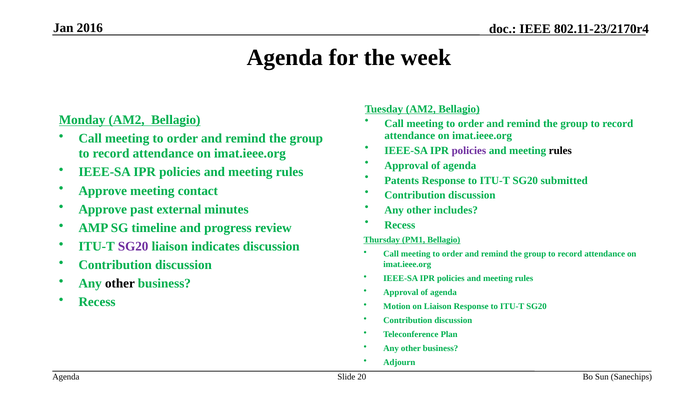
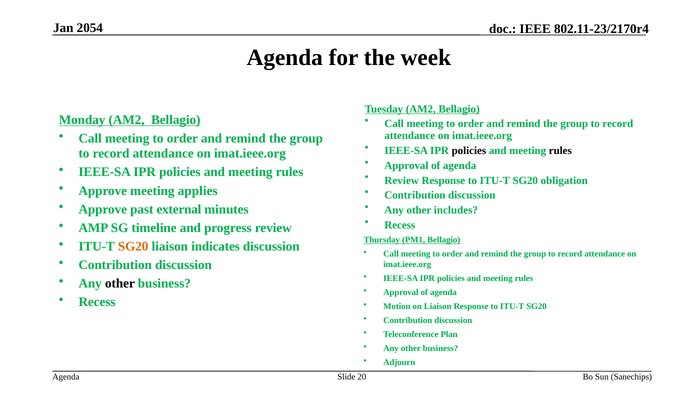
2016: 2016 -> 2054
policies at (469, 150) colour: purple -> black
Patents at (402, 180): Patents -> Review
submitted: submitted -> obligation
contact: contact -> applies
SG20 at (133, 246) colour: purple -> orange
